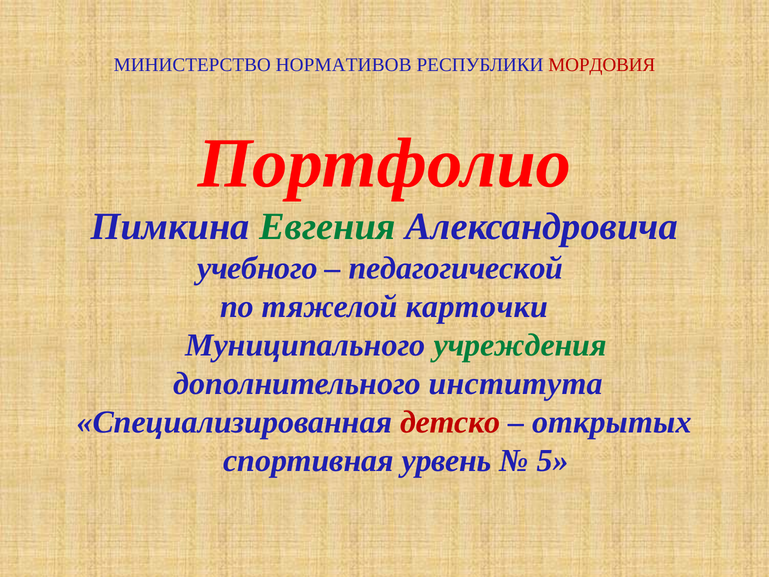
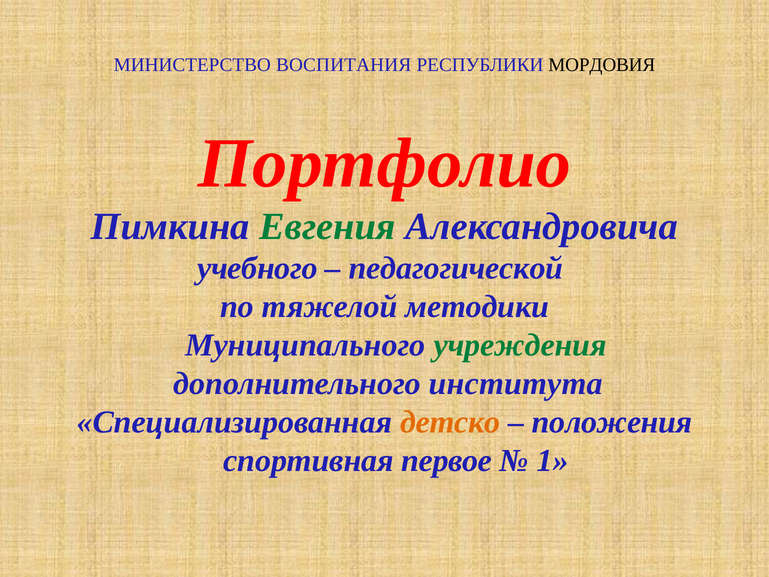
НОРМАТИВОВ: НОРМАТИВОВ -> ВОСПИТАНИЯ
МОРДОВИЯ colour: red -> black
карточки: карточки -> методики
детско colour: red -> orange
открытых: открытых -> положения
урвень: урвень -> первое
5: 5 -> 1
